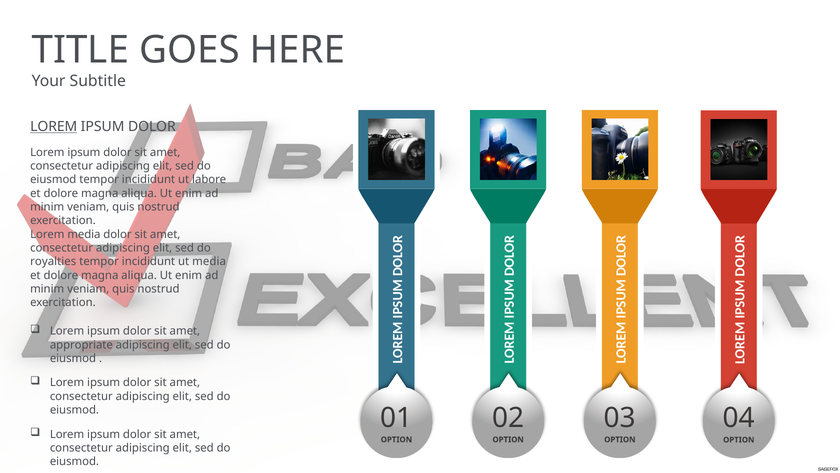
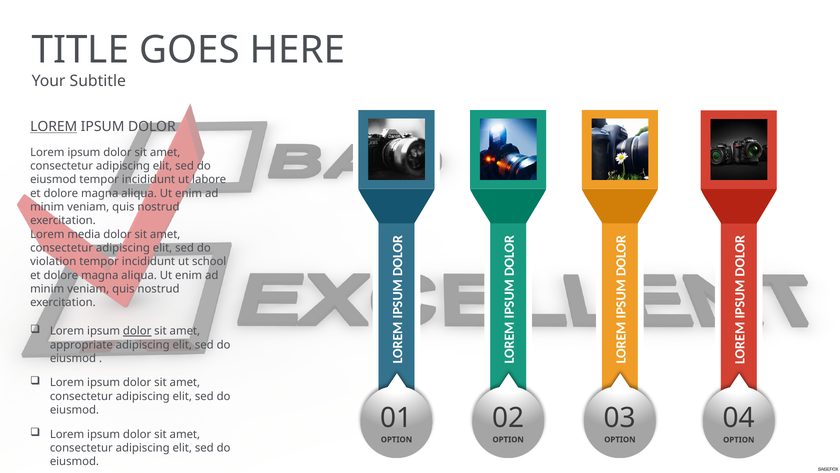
royalties: royalties -> violation
ut media: media -> school
dolor at (137, 331) underline: none -> present
